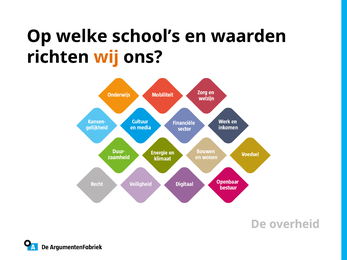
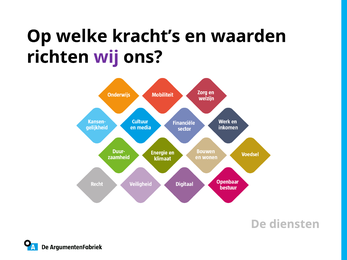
school’s: school’s -> kracht’s
wij colour: orange -> purple
overheid: overheid -> diensten
